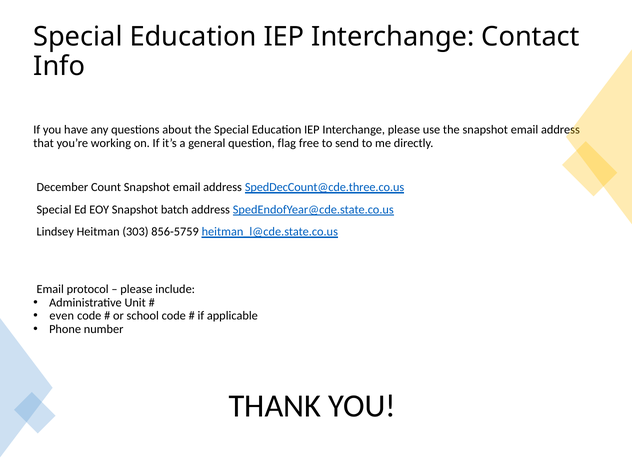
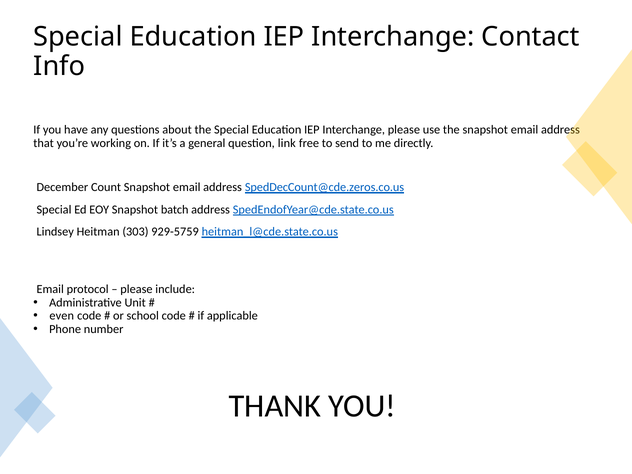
flag: flag -> link
SpedDecCount@cde.three.co.us: SpedDecCount@cde.three.co.us -> SpedDecCount@cde.zeros.co.us
856-5759: 856-5759 -> 929-5759
